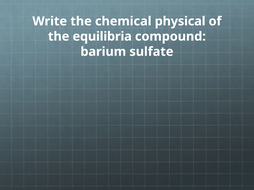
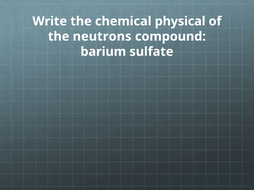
equilibria: equilibria -> neutrons
